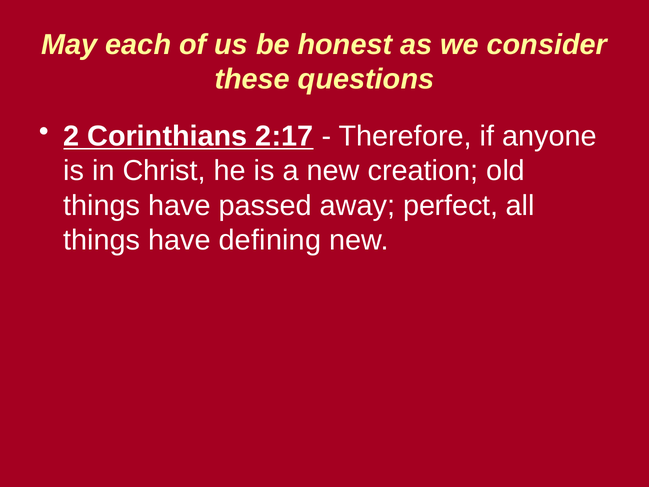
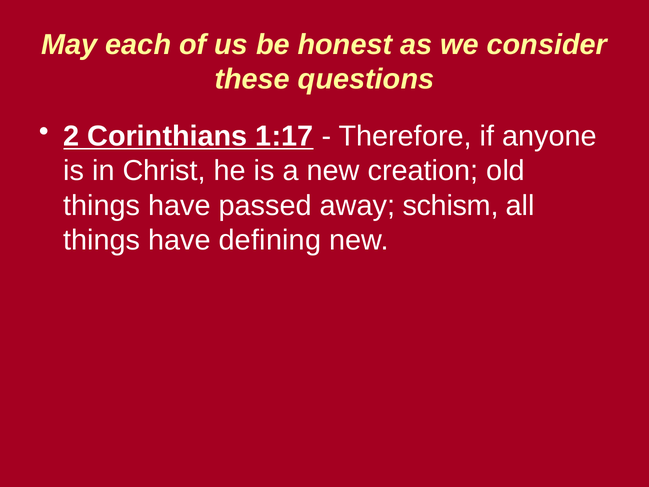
2:17: 2:17 -> 1:17
perfect: perfect -> schism
